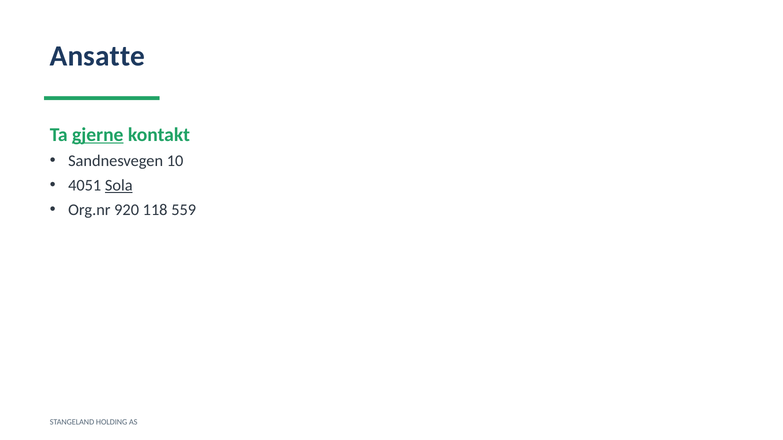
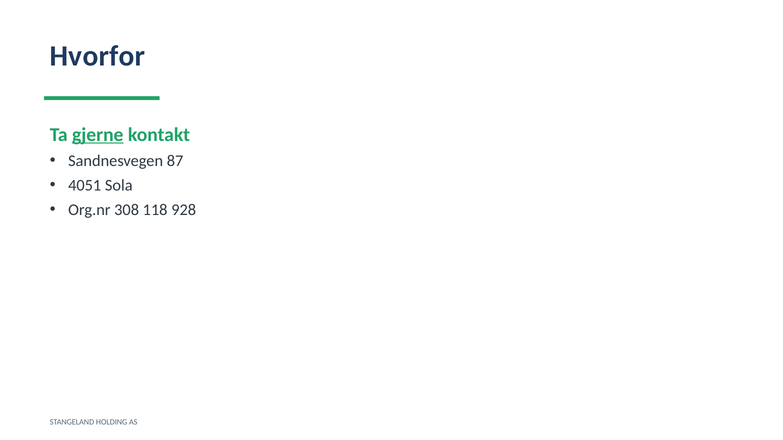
Ansatte: Ansatte -> Hvorfor
10: 10 -> 87
Sola underline: present -> none
920: 920 -> 308
559: 559 -> 928
